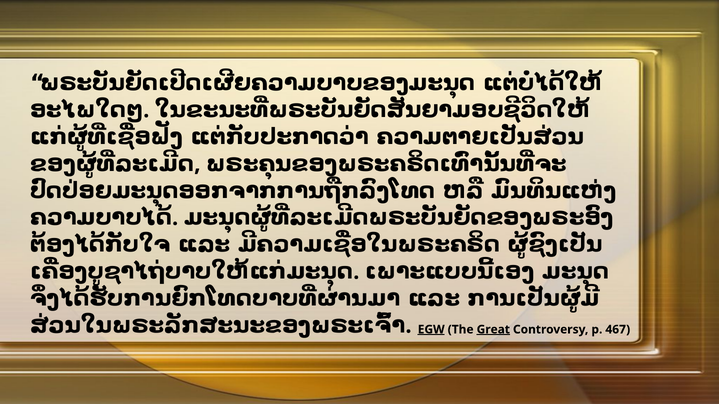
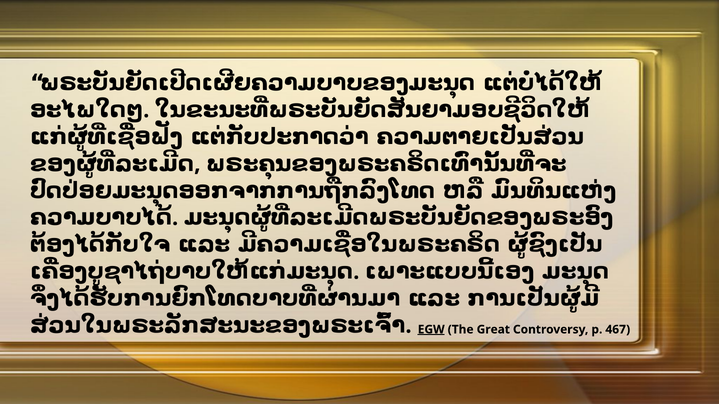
Great underline: present -> none
